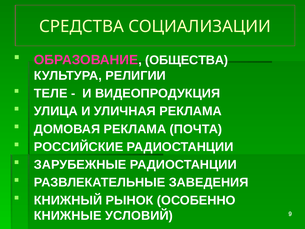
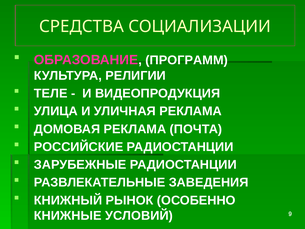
ОБЩЕСТВА: ОБЩЕСТВА -> ПРОГРАММ
